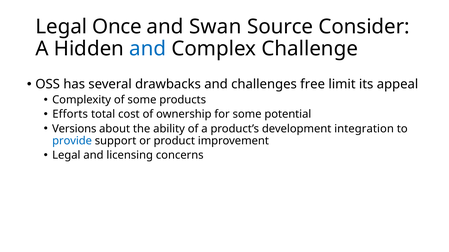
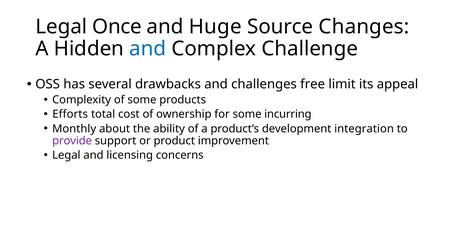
Swan: Swan -> Huge
Consider: Consider -> Changes
potential: potential -> incurring
Versions: Versions -> Monthly
provide colour: blue -> purple
